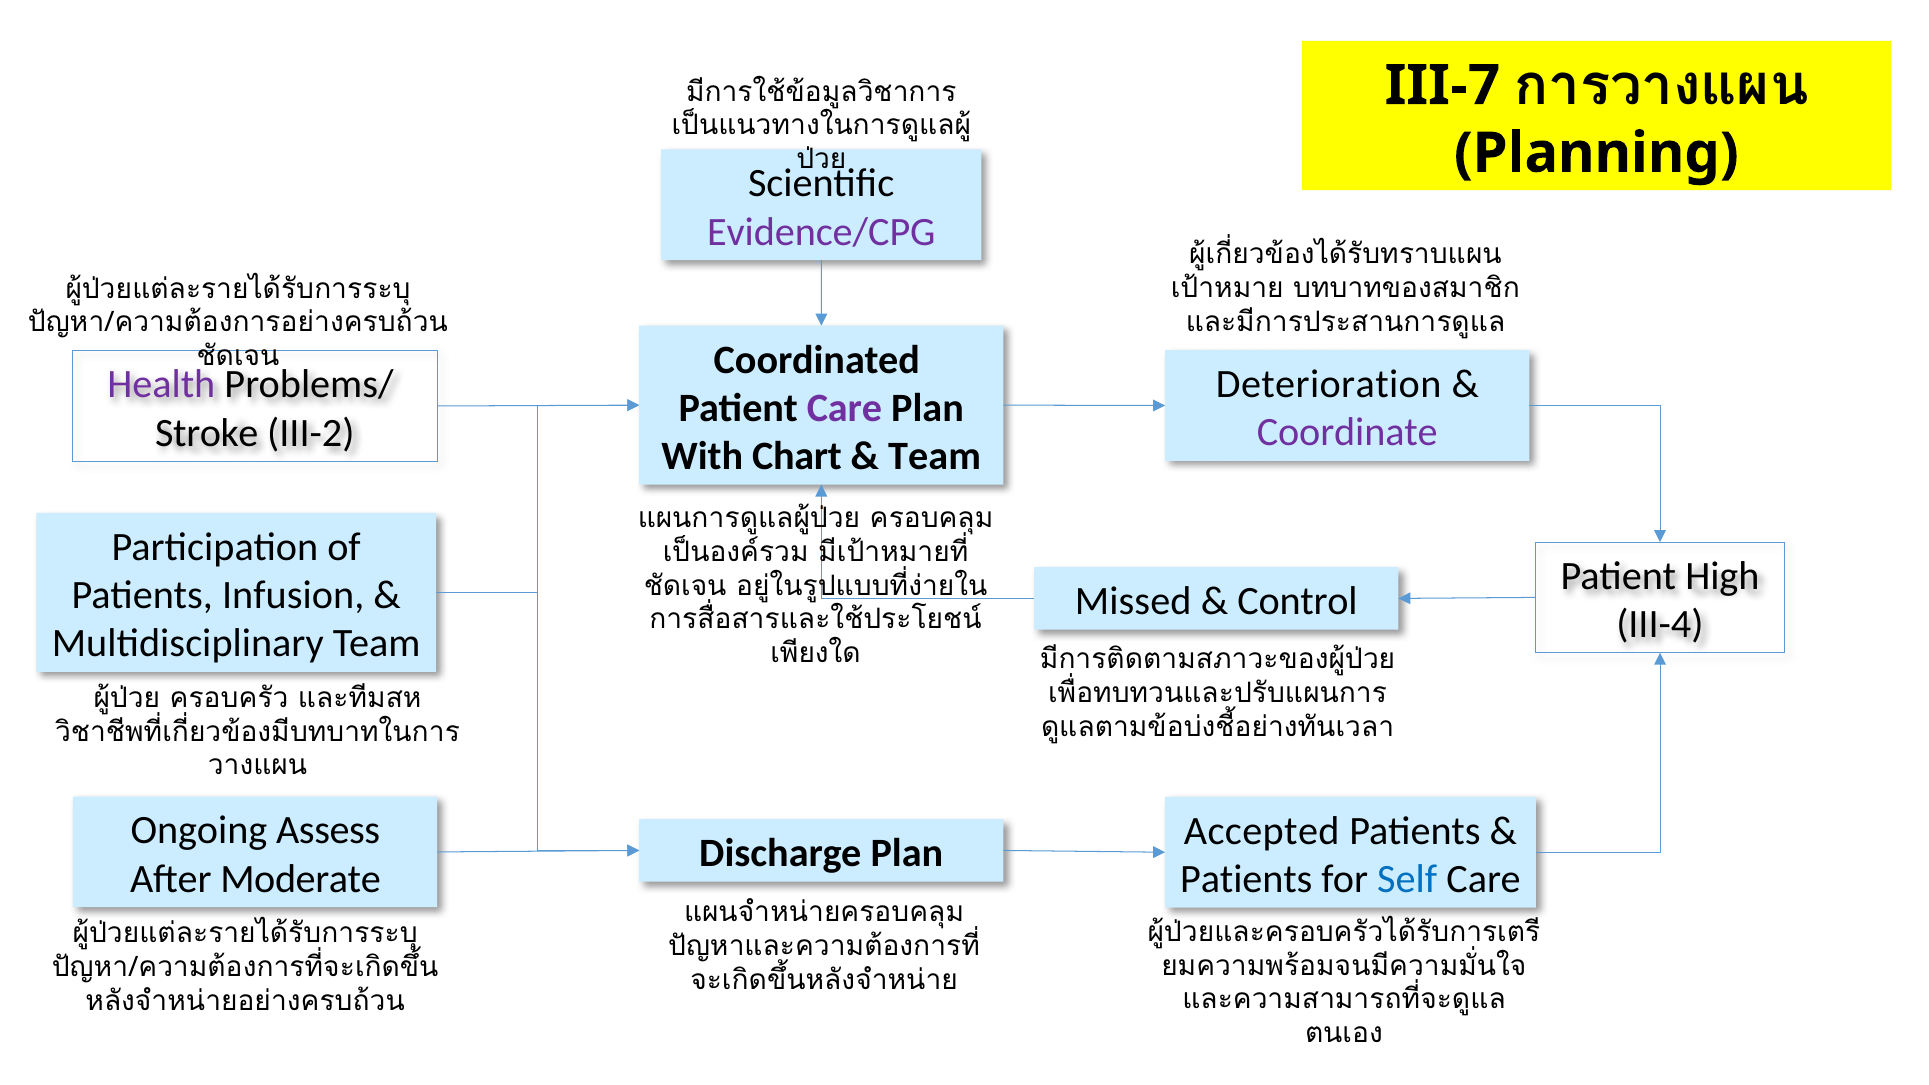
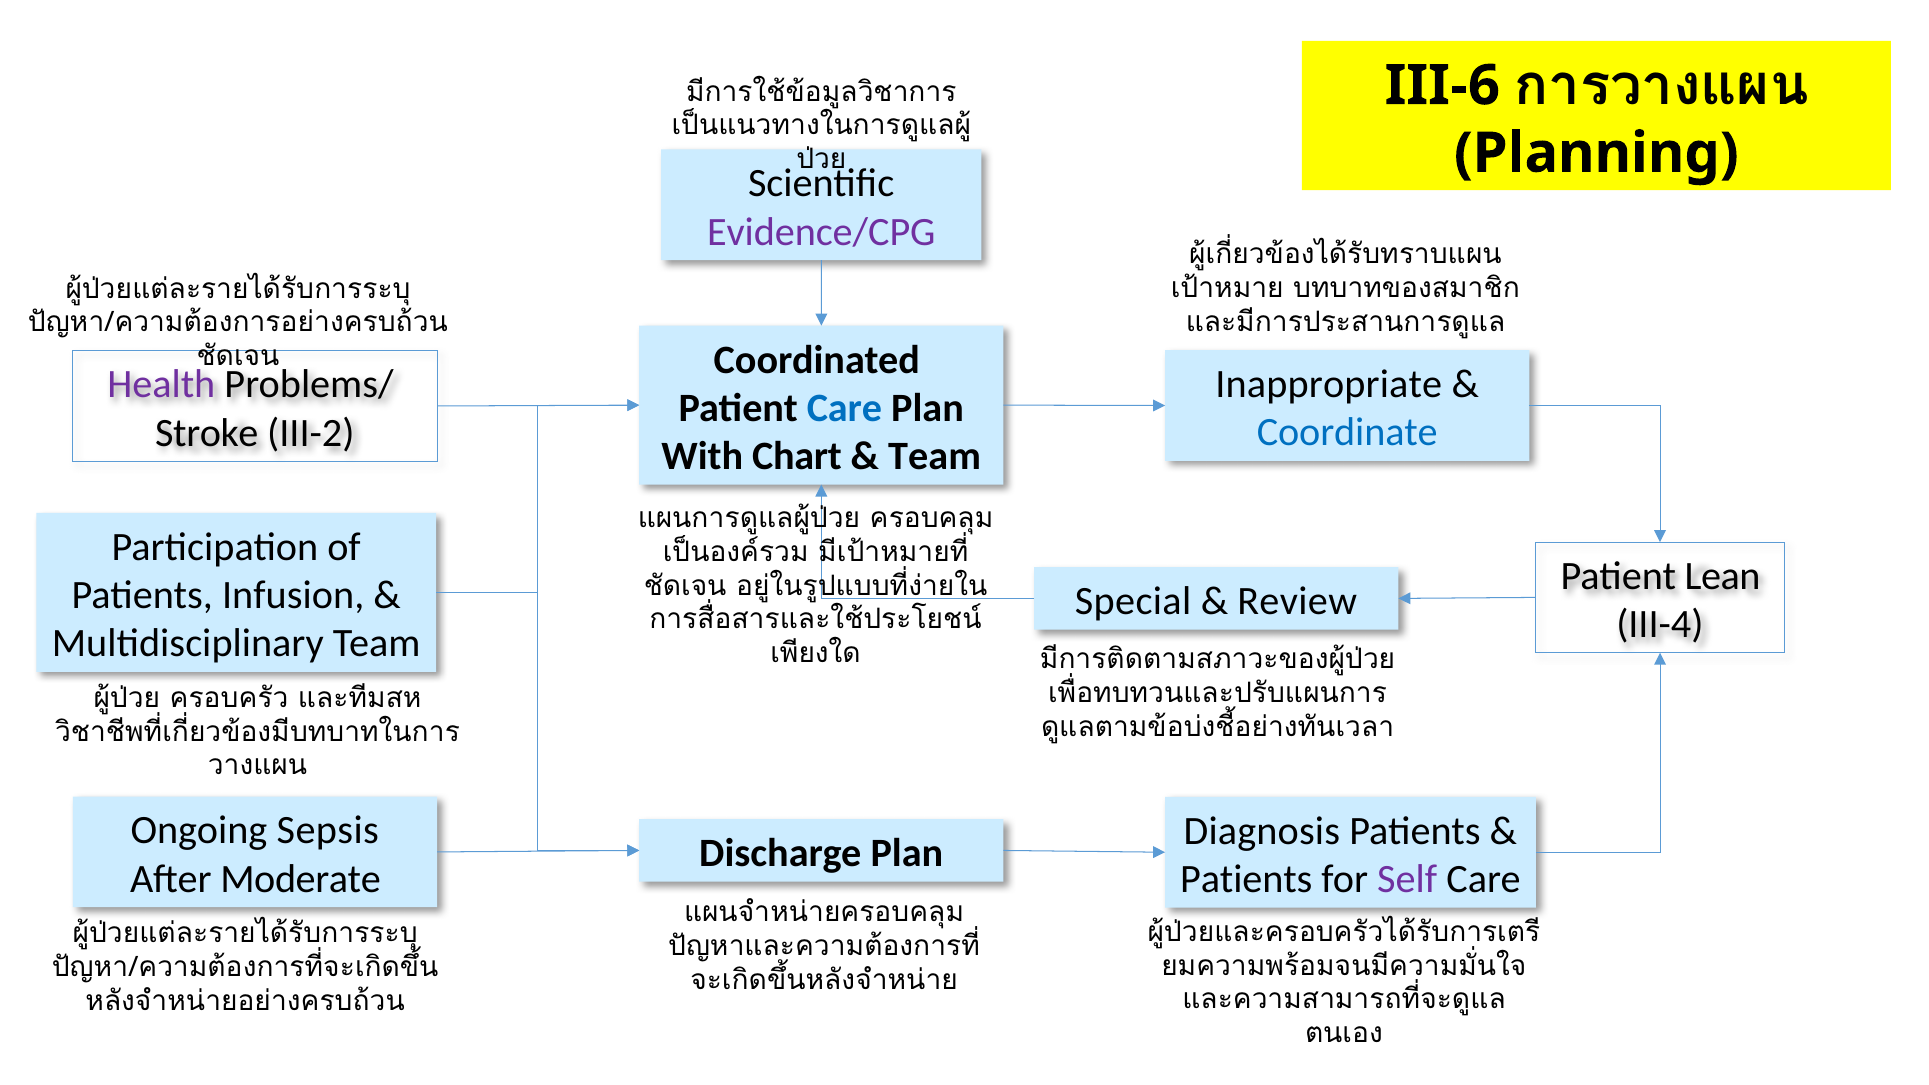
III-7: III-7 -> III-6
Deterioration: Deterioration -> Inappropriate
Care at (844, 408) colour: purple -> blue
Coordinate colour: purple -> blue
High: High -> Lean
Missed: Missed -> Special
Control: Control -> Review
Assess: Assess -> Sepsis
Accepted: Accepted -> Diagnosis
Self colour: blue -> purple
